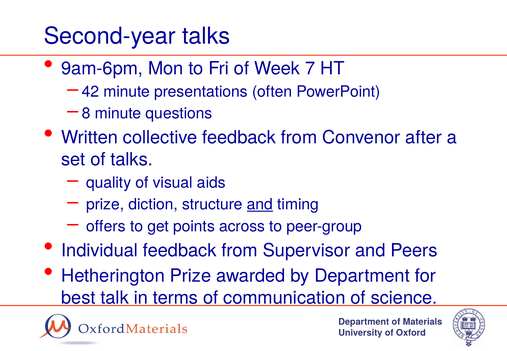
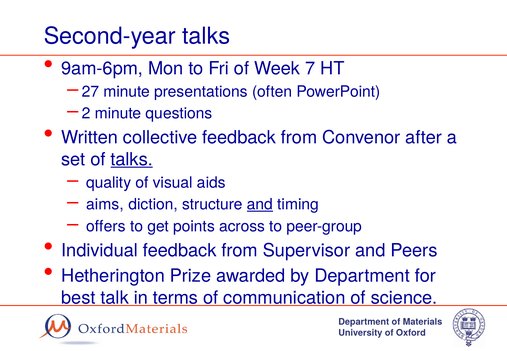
42: 42 -> 27
8: 8 -> 2
talks at (132, 159) underline: none -> present
prize at (105, 204): prize -> aims
